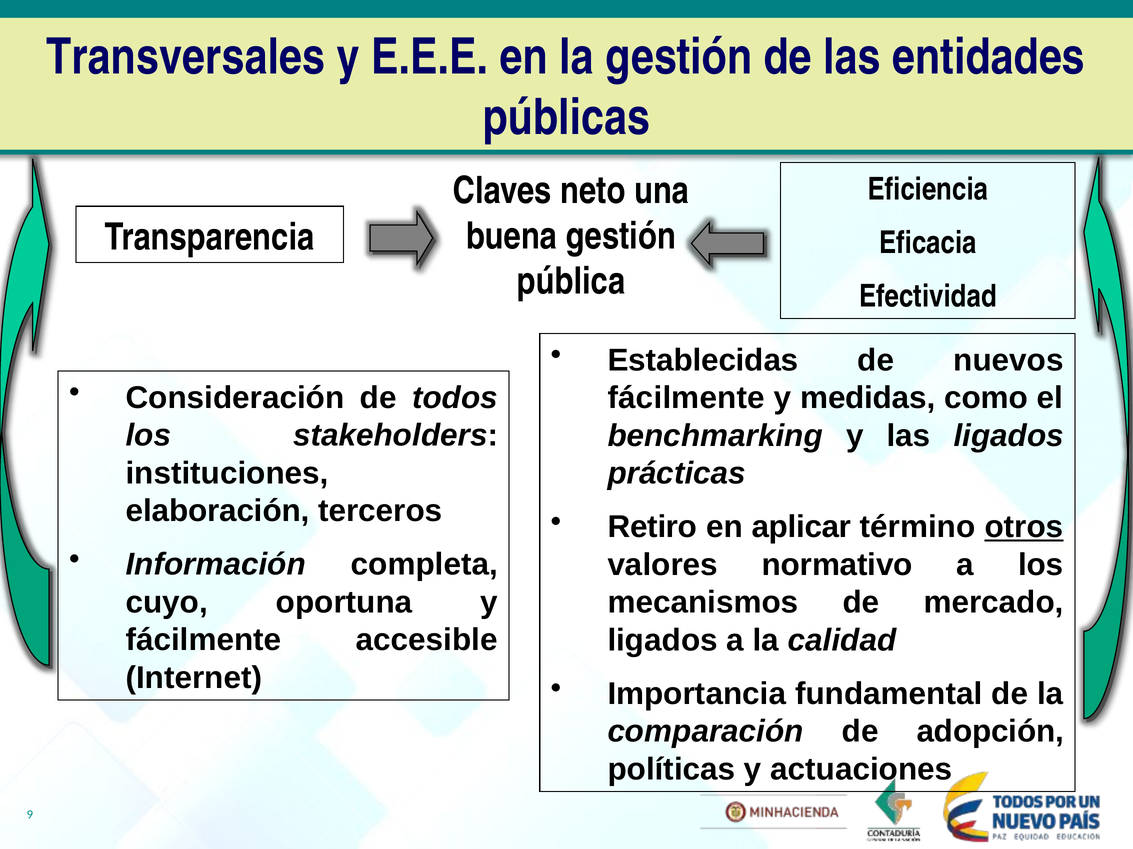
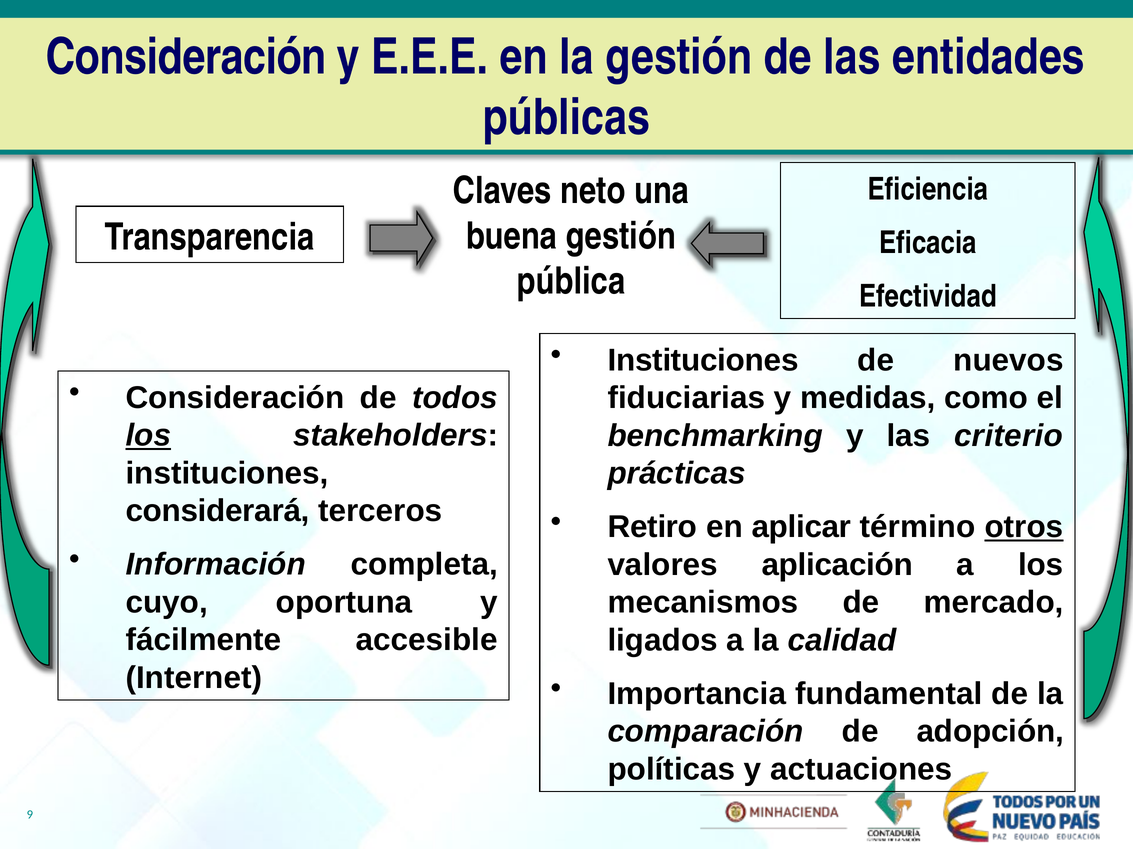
Transversales at (186, 57): Transversales -> Consideración
Establecidas at (703, 361): Establecidas -> Instituciones
fácilmente at (686, 398): fácilmente -> fiduciarias
los at (148, 436) underline: none -> present
las ligados: ligados -> criterio
elaboración: elaboración -> considerará
normativo: normativo -> aplicación
